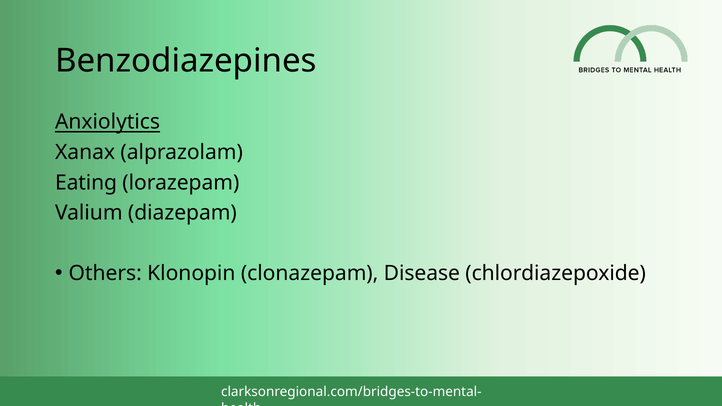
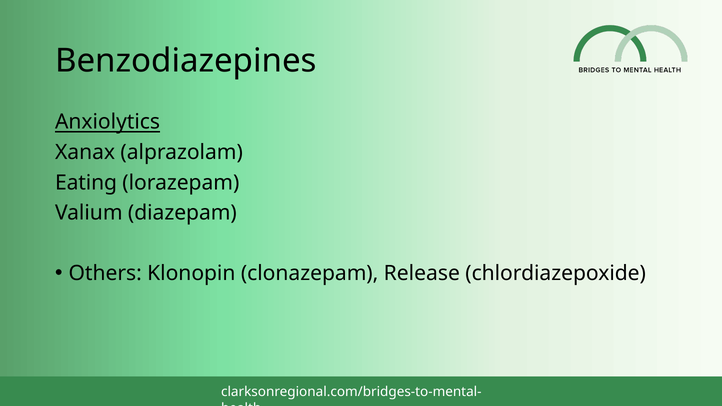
Disease: Disease -> Release
